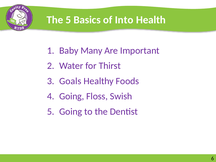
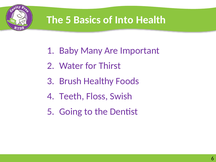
Goals: Goals -> Brush
Going at (72, 96): Going -> Teeth
